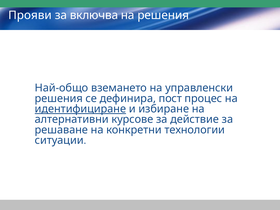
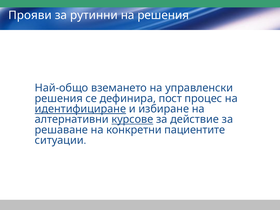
включва: включва -> рутинни
курсове underline: none -> present
технологии: технологии -> пациентите
